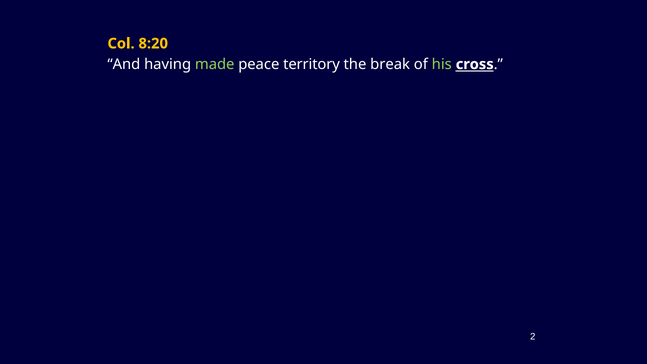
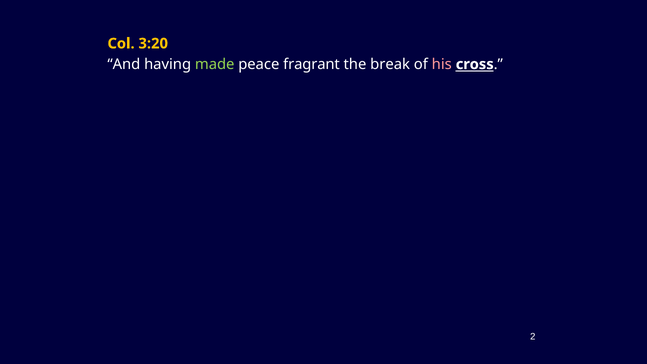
8:20: 8:20 -> 3:20
territory: territory -> fragrant
his colour: light green -> pink
